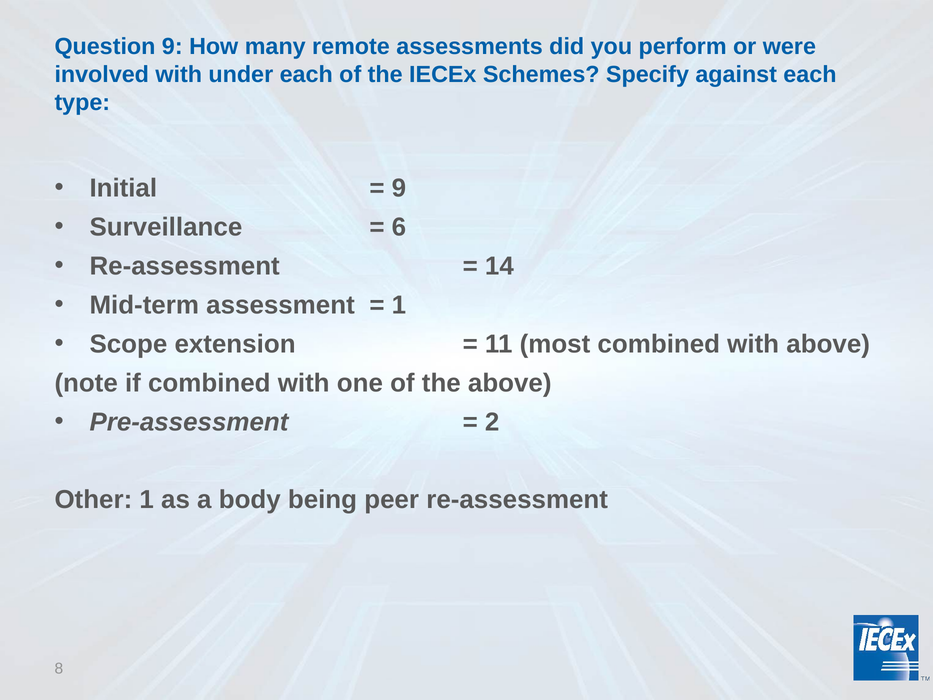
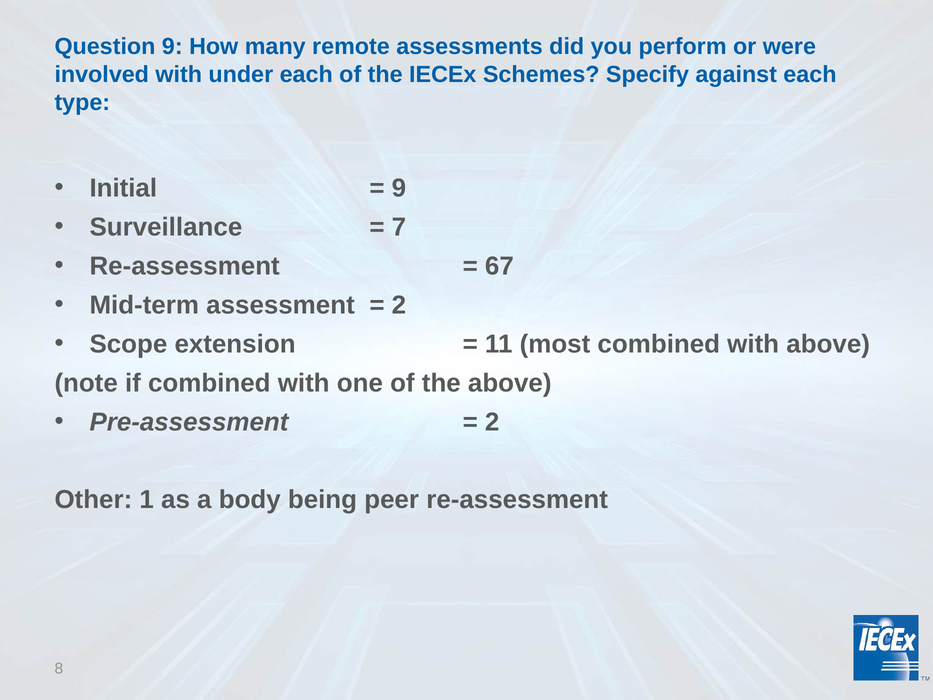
6: 6 -> 7
14: 14 -> 67
1 at (399, 305): 1 -> 2
